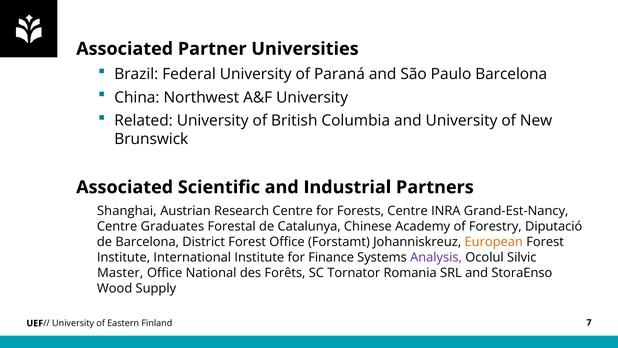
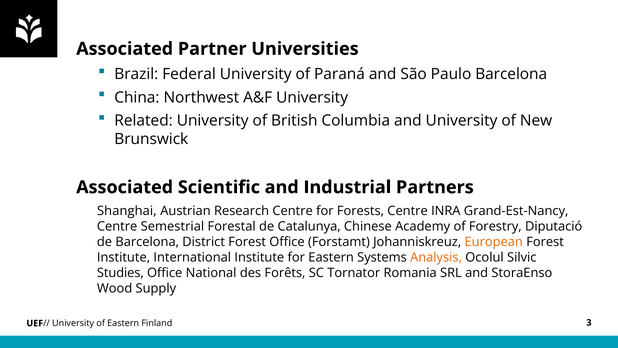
Graduates: Graduates -> Semestrial
for Finance: Finance -> Eastern
Analysis colour: purple -> orange
Master: Master -> Studies
7: 7 -> 3
